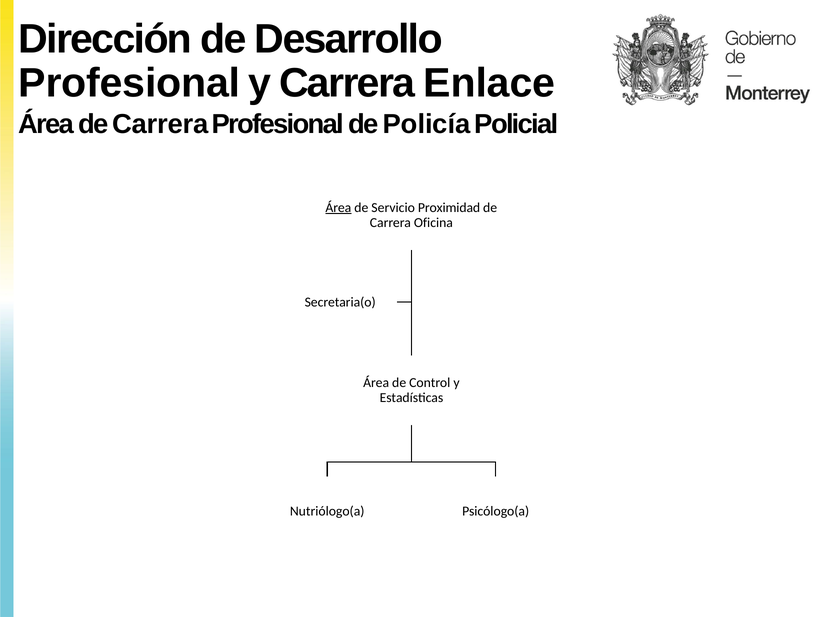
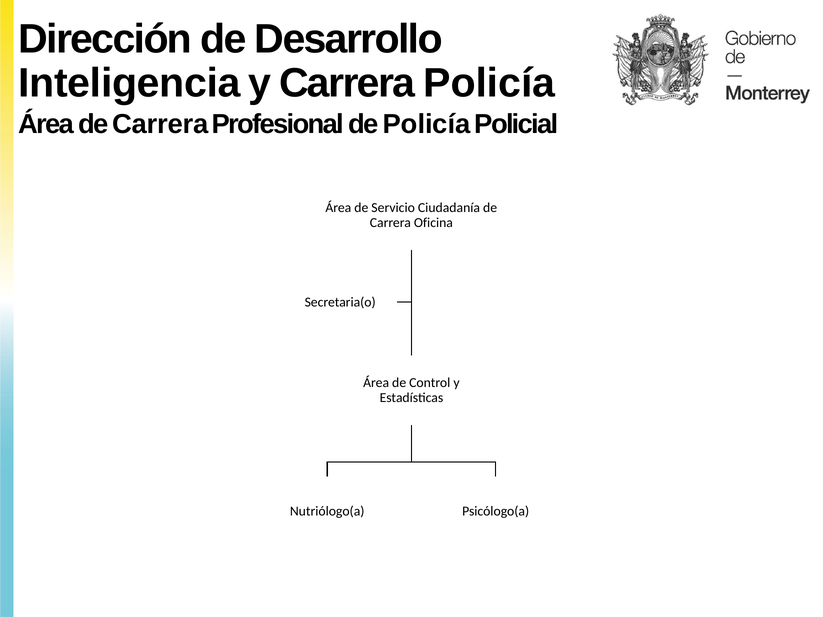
Profesional at (129, 83): Profesional -> Inteligencia
Carrera Enlace: Enlace -> Policía
Área at (338, 208) underline: present -> none
Proximidad: Proximidad -> Ciudadanía
